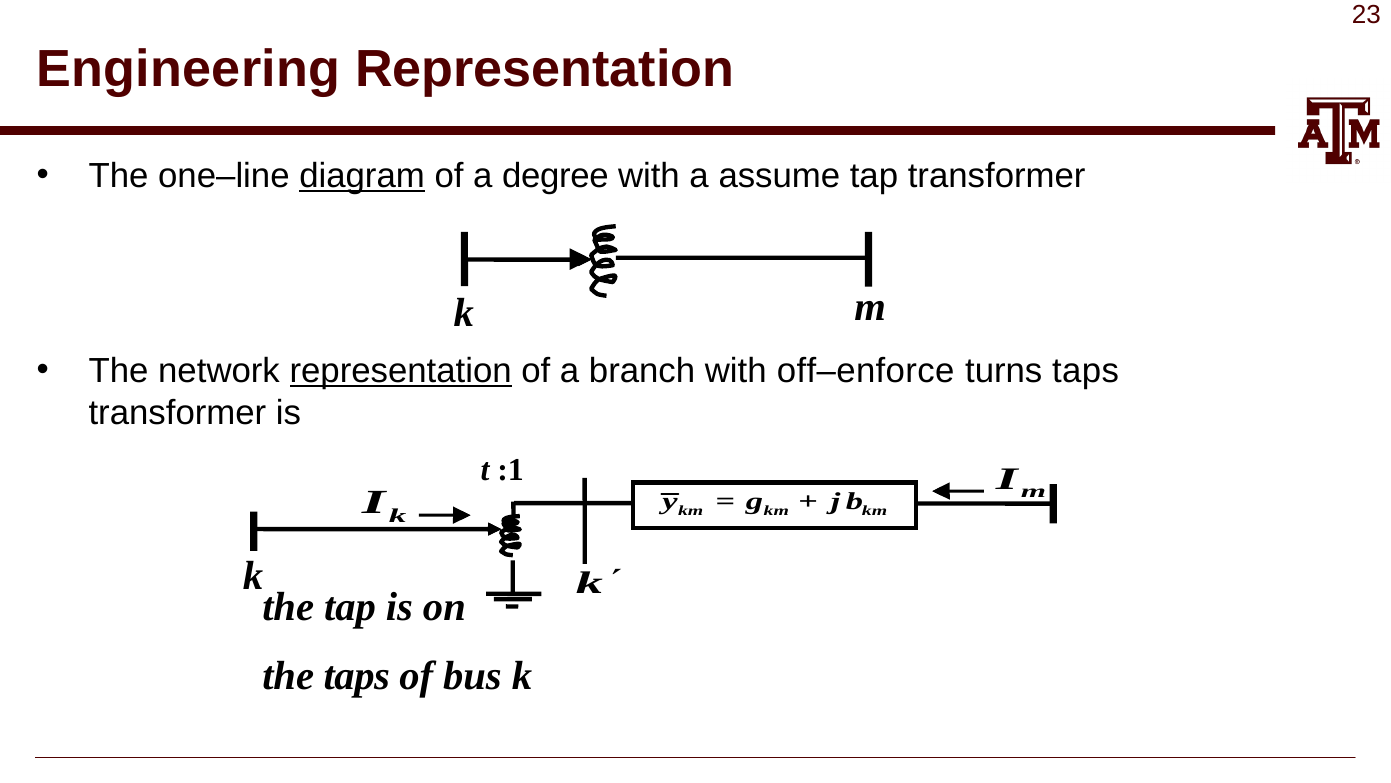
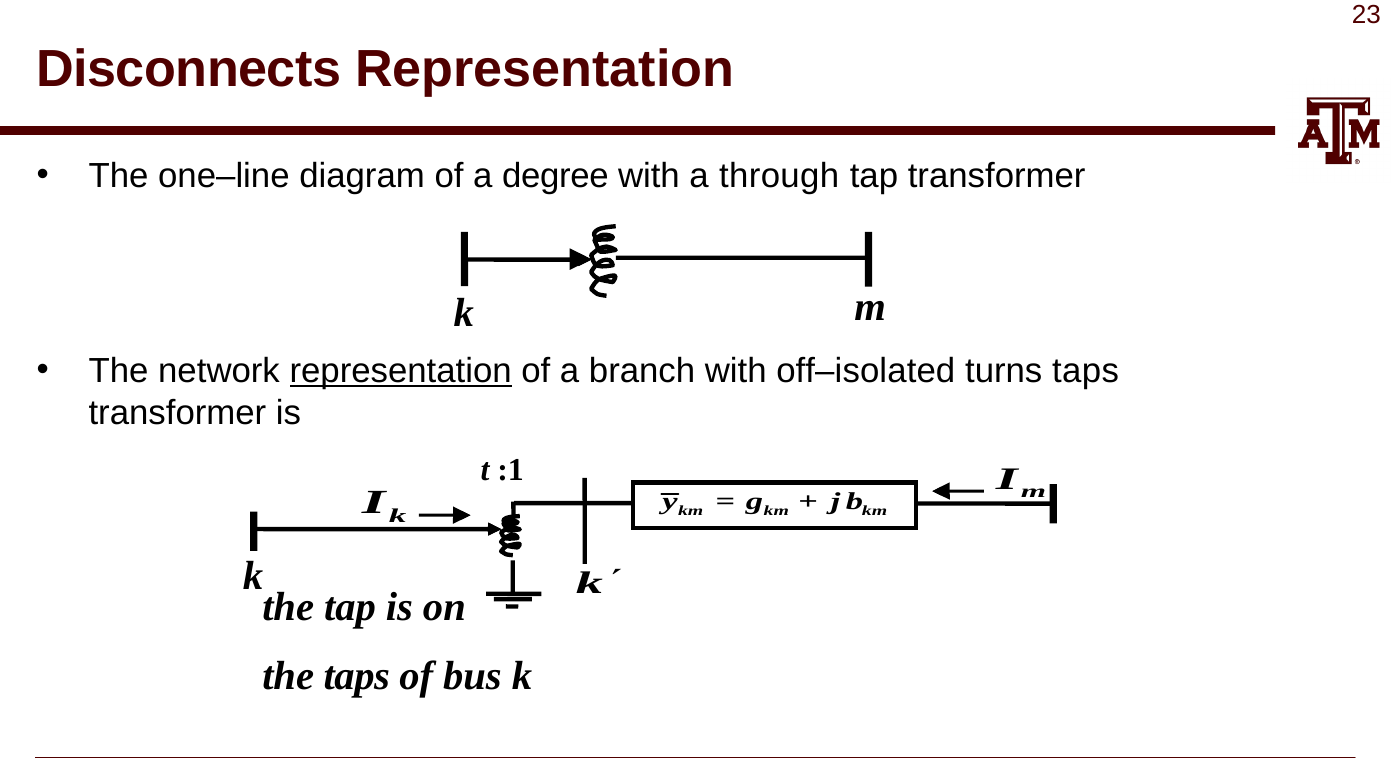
Engineering: Engineering -> Disconnects
diagram underline: present -> none
assume: assume -> through
off–enforce: off–enforce -> off–isolated
